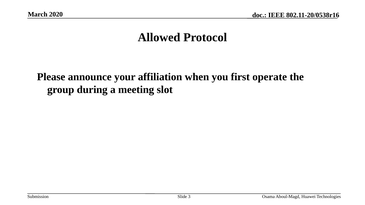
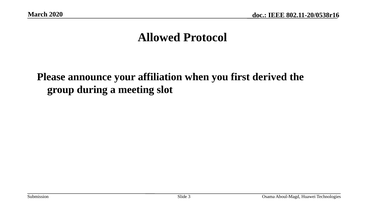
operate: operate -> derived
